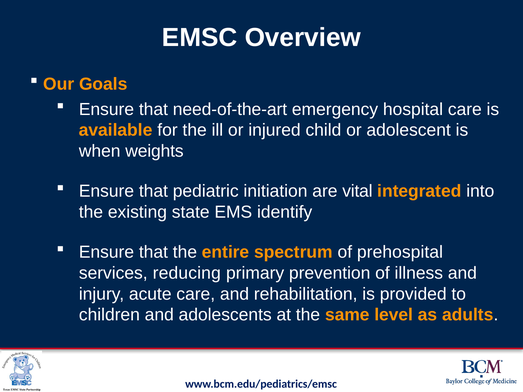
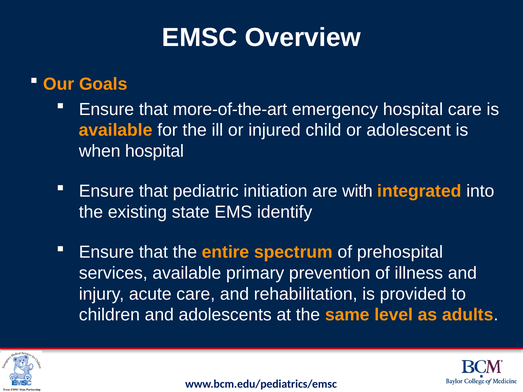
need-of-the-art: need-of-the-art -> more-of-the-art
when weights: weights -> hospital
vital: vital -> with
services reducing: reducing -> available
